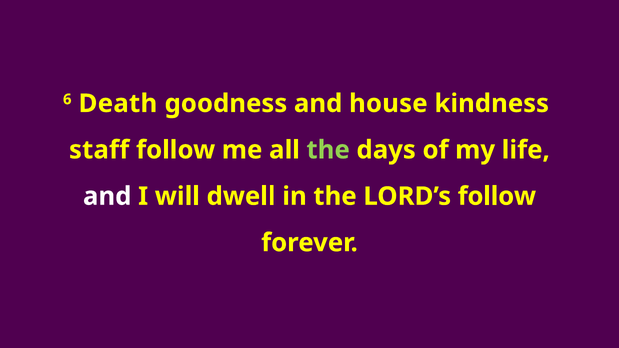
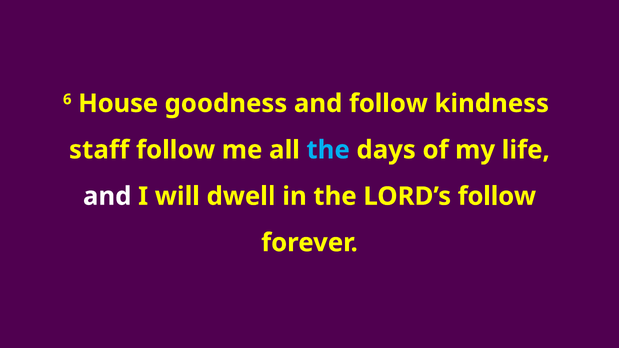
Death: Death -> House
and house: house -> follow
the at (328, 150) colour: light green -> light blue
